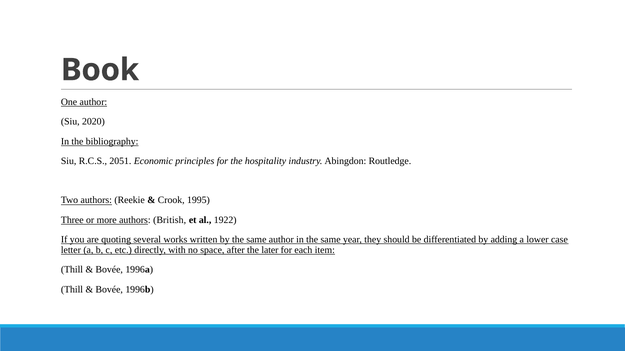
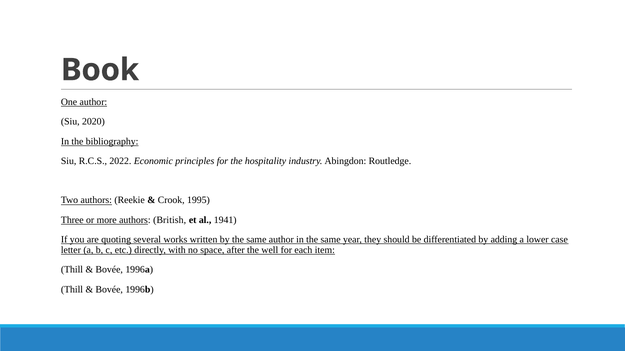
2051: 2051 -> 2022
1922: 1922 -> 1941
later: later -> well
